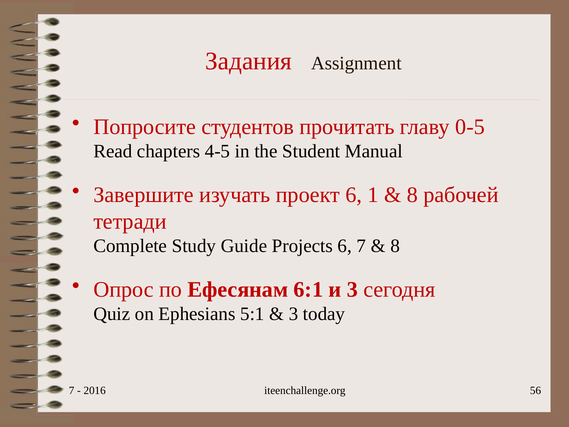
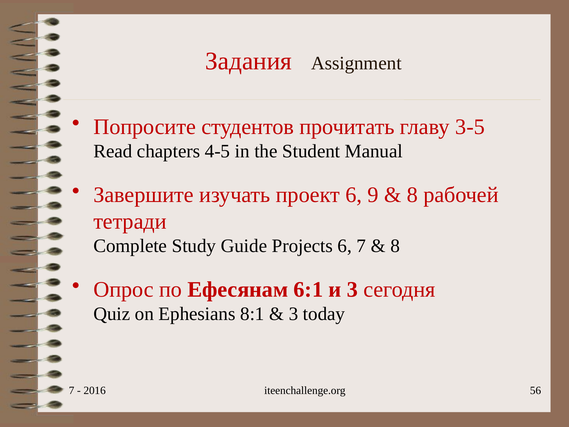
0-5: 0-5 -> 3-5
1: 1 -> 9
5:1: 5:1 -> 8:1
